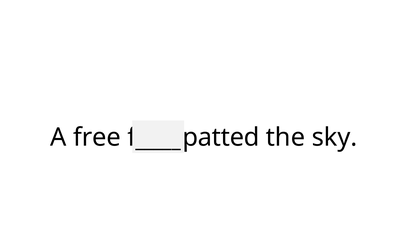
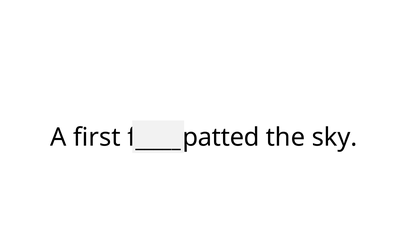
free: free -> first
